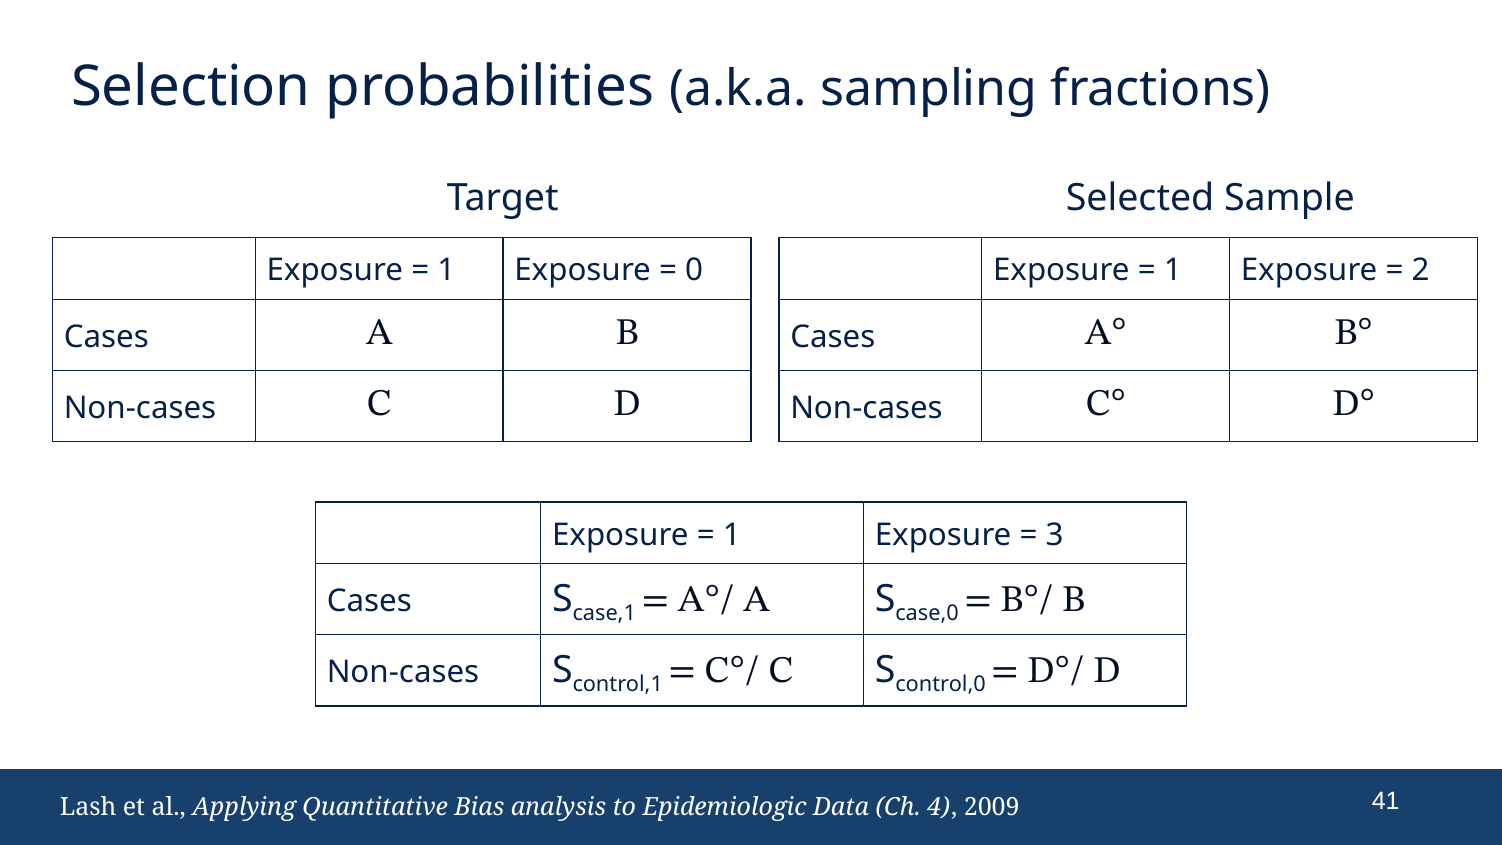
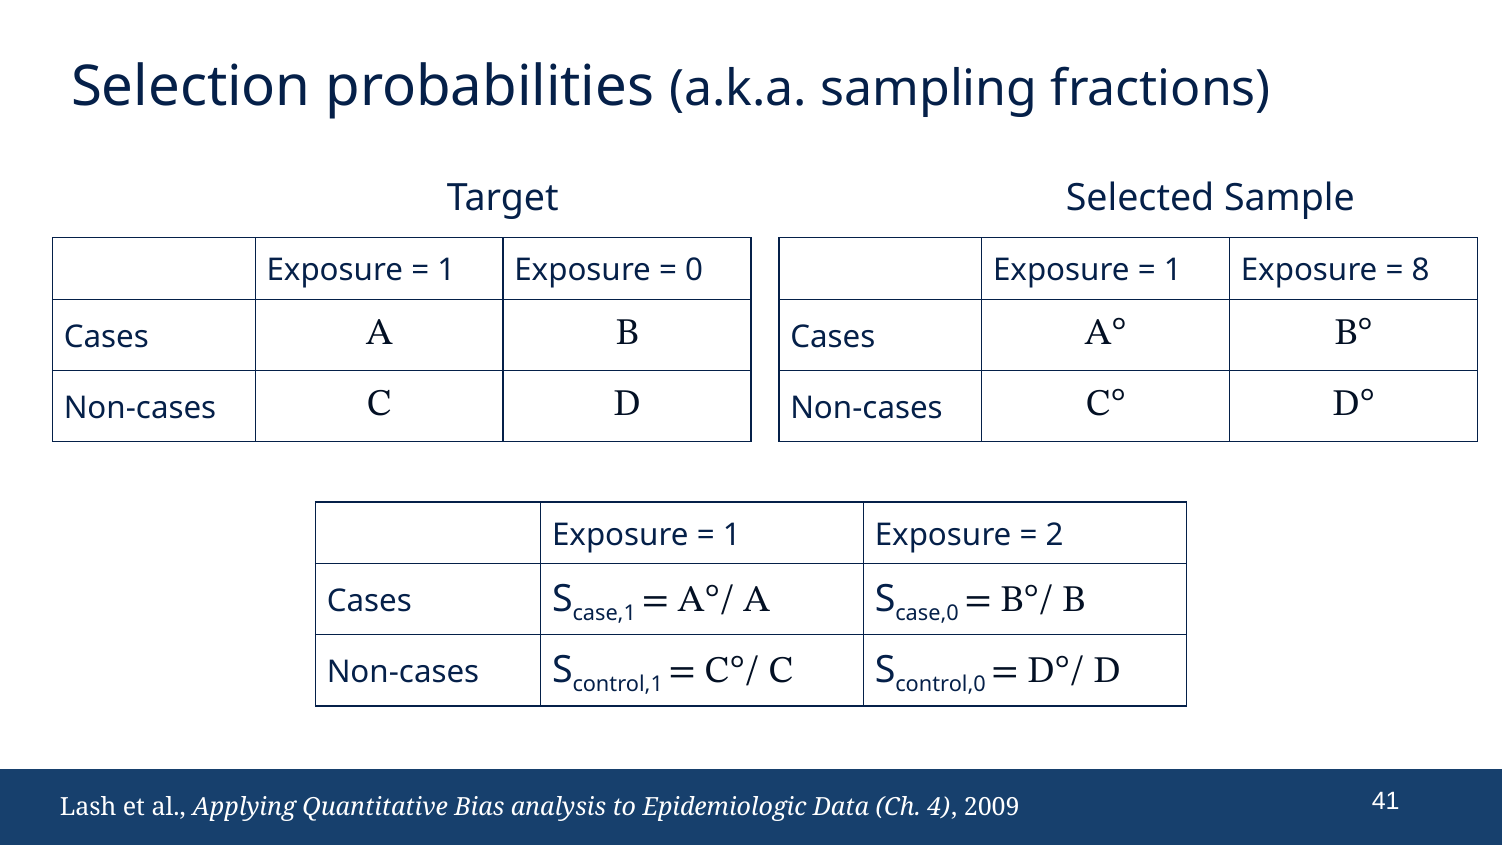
2: 2 -> 8
3: 3 -> 2
